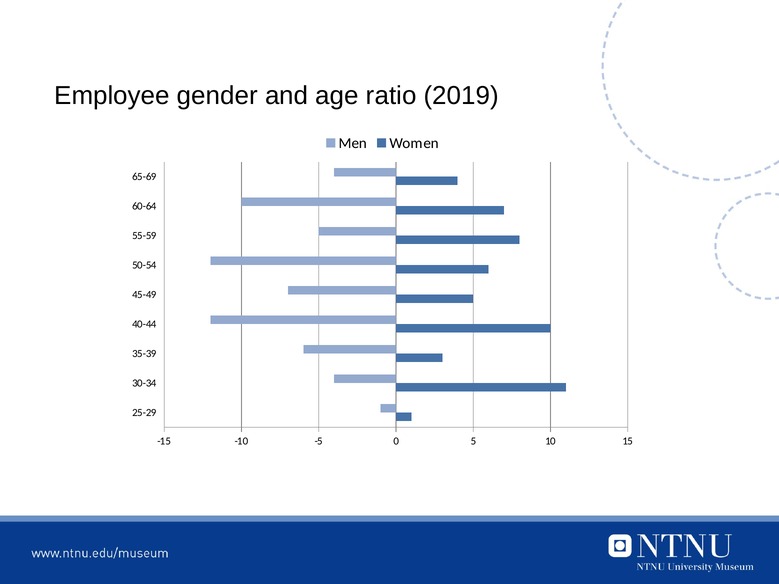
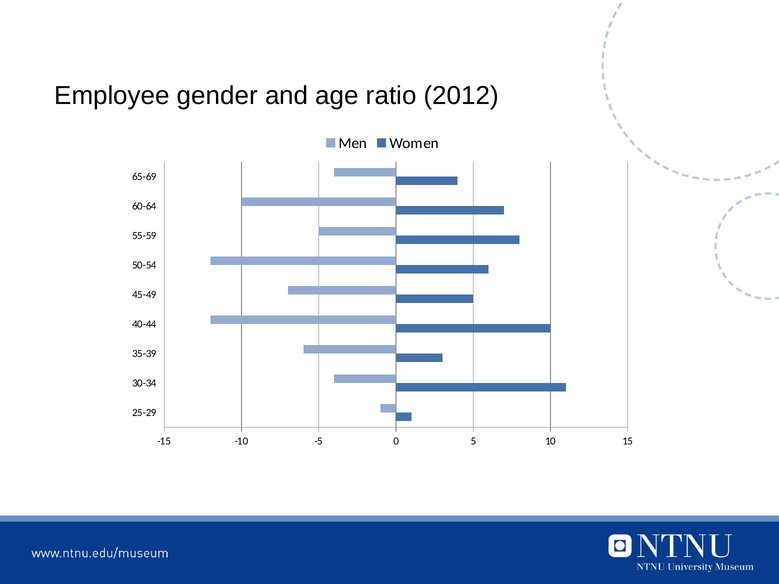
2019: 2019 -> 2012
